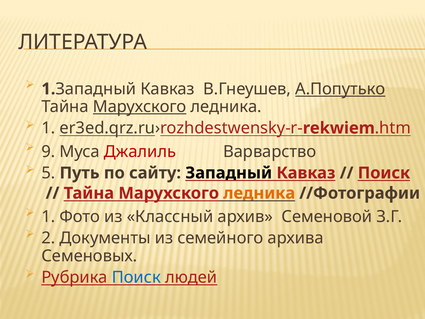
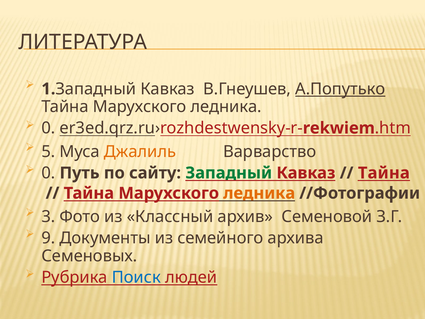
Марухского at (140, 107) underline: present -> none
1 at (48, 128): 1 -> 0
9: 9 -> 5
Джалиль colour: red -> orange
5 at (48, 173): 5 -> 0
Западный at (229, 173) colour: black -> green
Поиск at (384, 173): Поиск -> Тайна
1 at (48, 217): 1 -> 3
2: 2 -> 9
